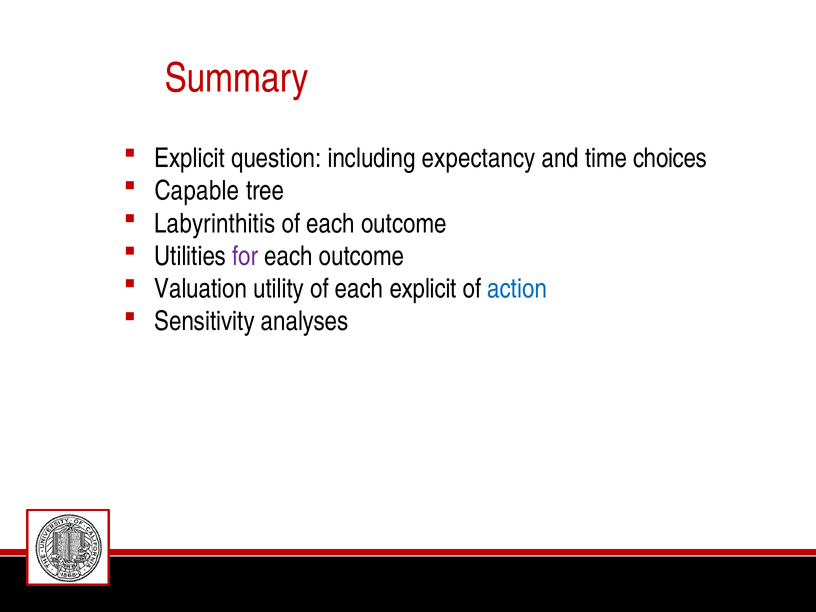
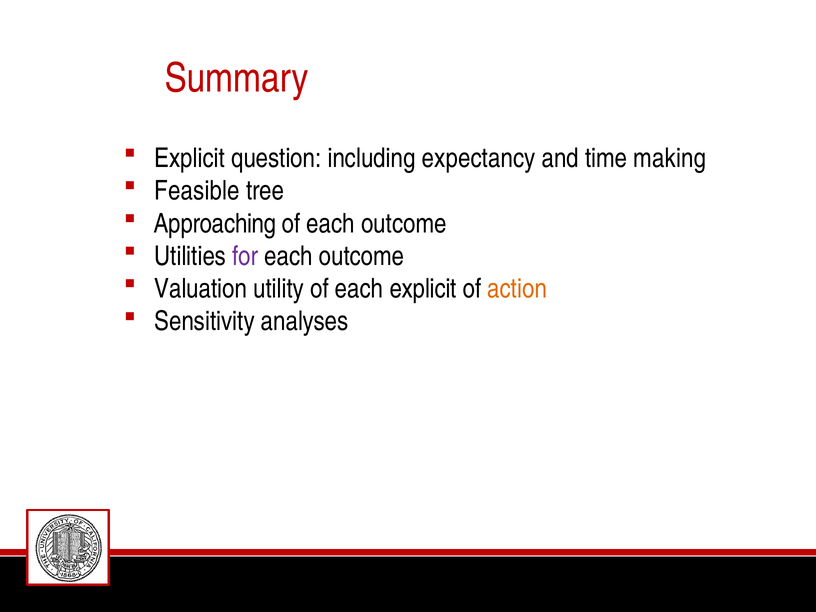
choices: choices -> making
Capable: Capable -> Feasible
Labyrinthitis: Labyrinthitis -> Approaching
action colour: blue -> orange
